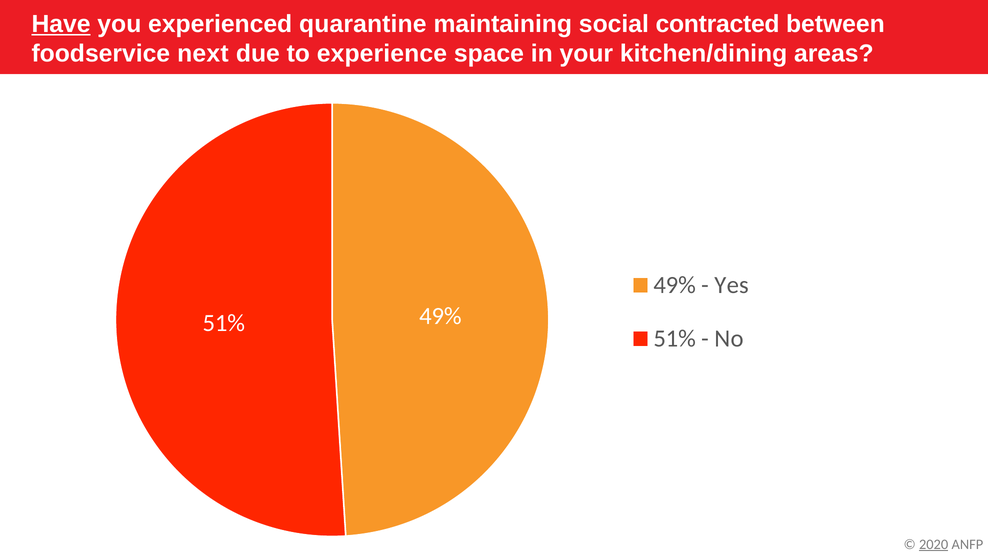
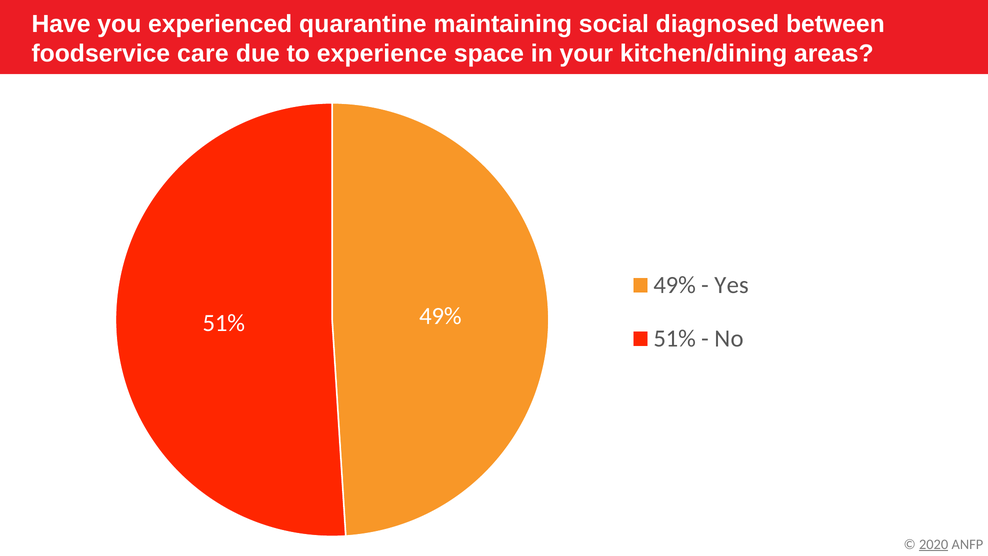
Have underline: present -> none
contracted: contracted -> diagnosed
next: next -> care
